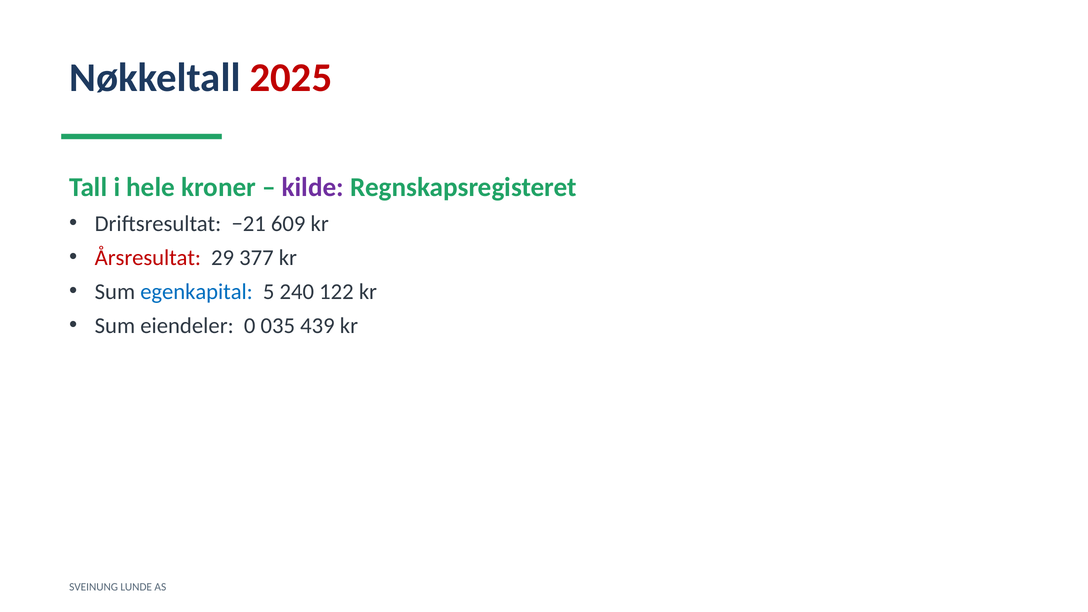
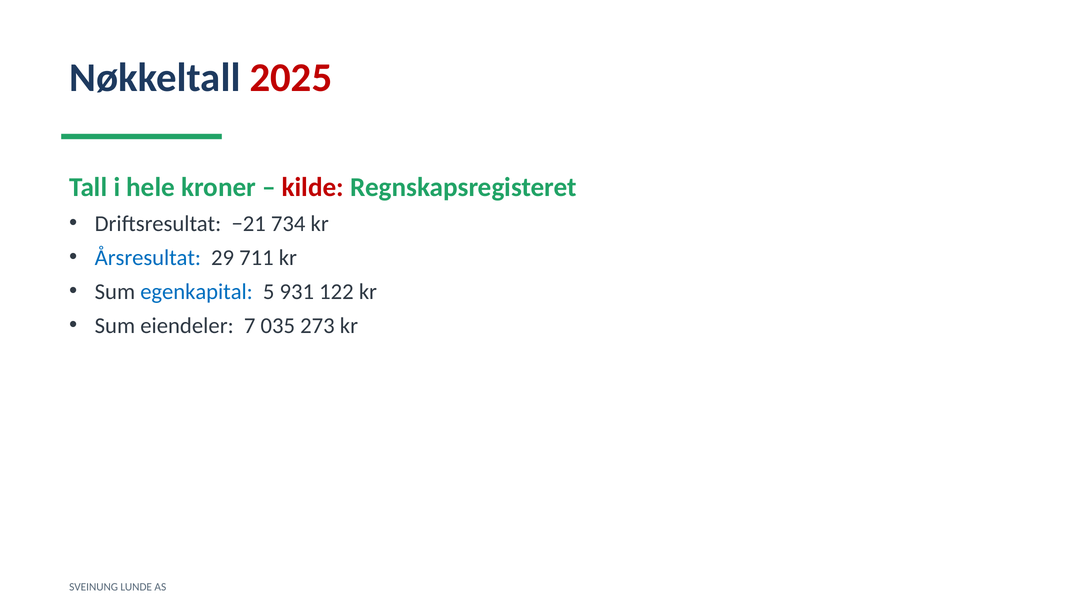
kilde colour: purple -> red
609: 609 -> 734
Årsresultat colour: red -> blue
377: 377 -> 711
240: 240 -> 931
0: 0 -> 7
439: 439 -> 273
